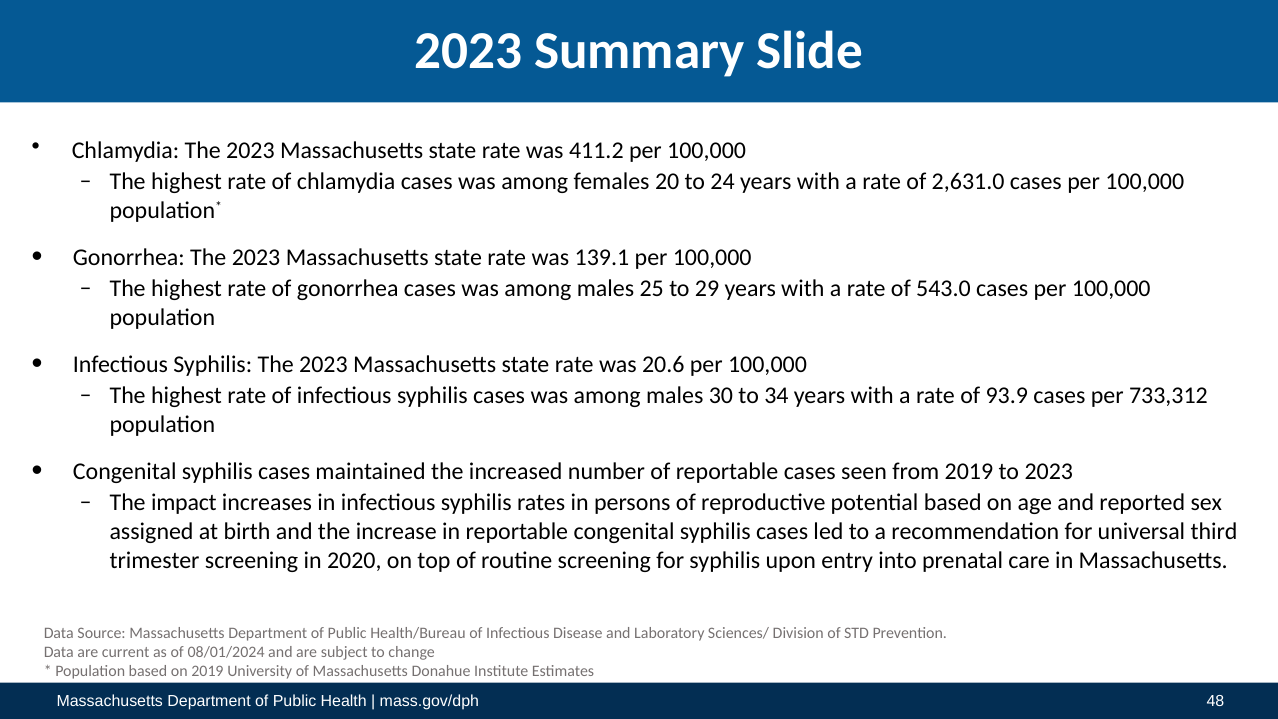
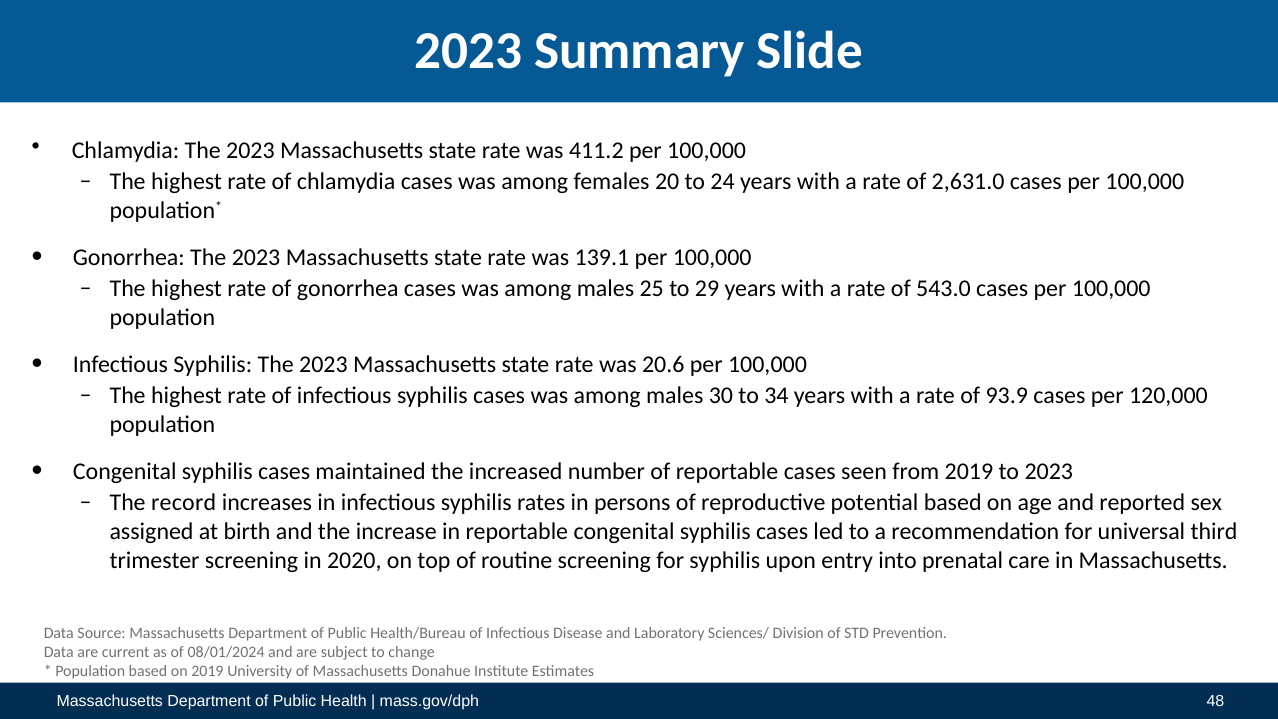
733,312: 733,312 -> 120,000
impact: impact -> record
